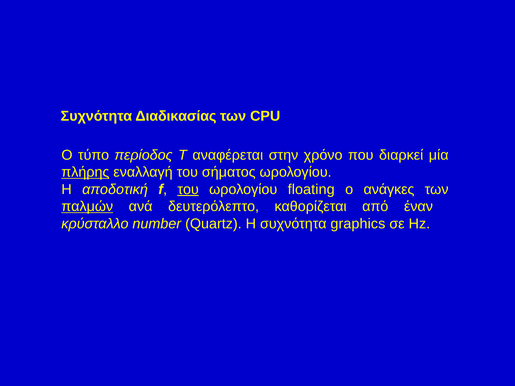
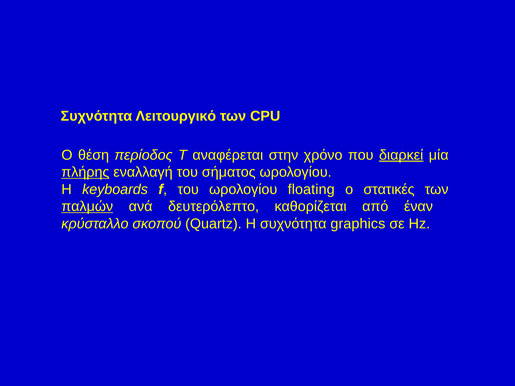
Διαδικασίας: Διαδικασίας -> Λειτουργικό
τύπο: τύπο -> θέση
διαρκεί underline: none -> present
αποδοτική: αποδοτική -> keyboards
του at (188, 190) underline: present -> none
ανάγκες: ανάγκες -> στατικές
number: number -> σκοπού
